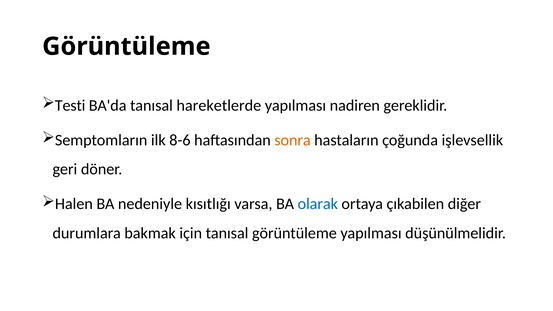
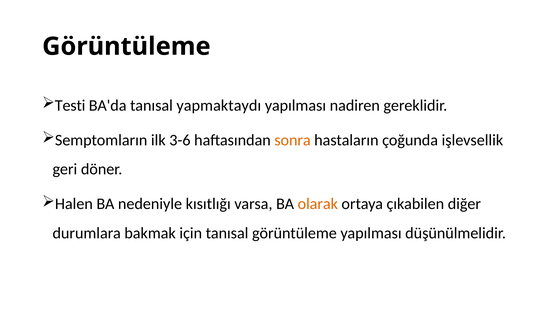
hareketlerde: hareketlerde -> yapmaktaydı
8-6: 8-6 -> 3-6
olarak colour: blue -> orange
